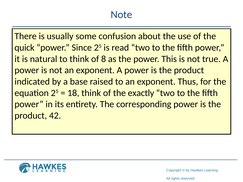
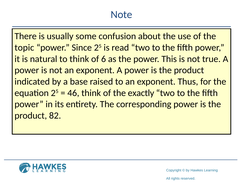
quick: quick -> topic
8: 8 -> 6
18: 18 -> 46
42: 42 -> 82
